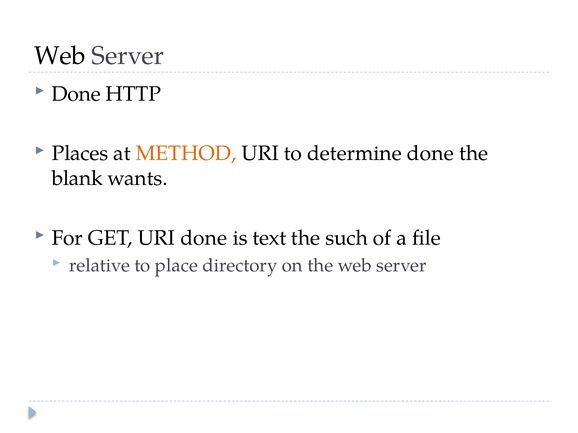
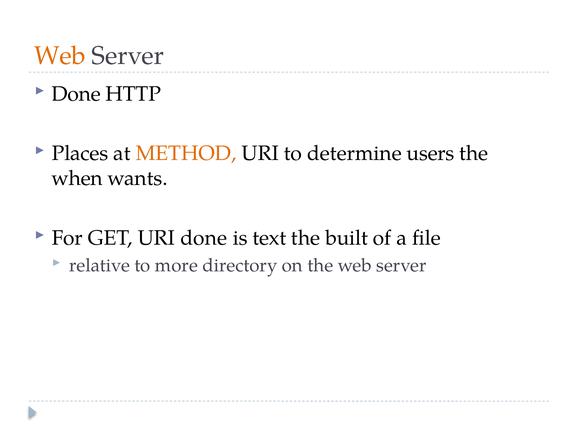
Web at (60, 56) colour: black -> orange
determine done: done -> users
blank: blank -> when
such: such -> built
place: place -> more
